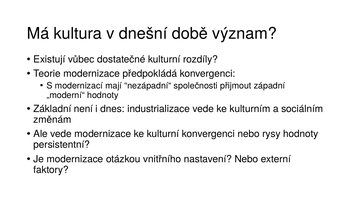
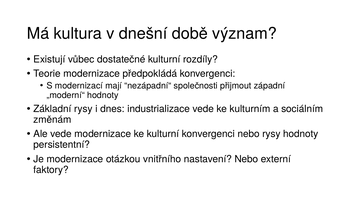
Základní není: není -> rysy
